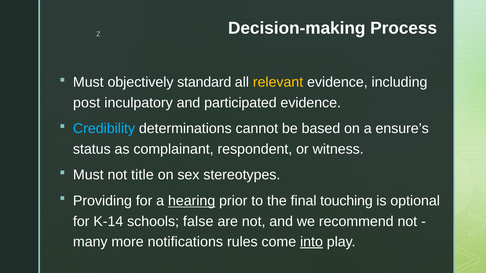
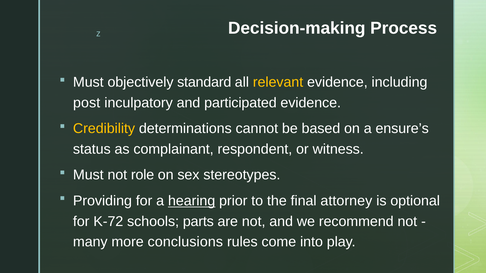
Credibility colour: light blue -> yellow
title: title -> role
touching: touching -> attorney
K-14: K-14 -> K-72
false: false -> parts
notifications: notifications -> conclusions
into underline: present -> none
